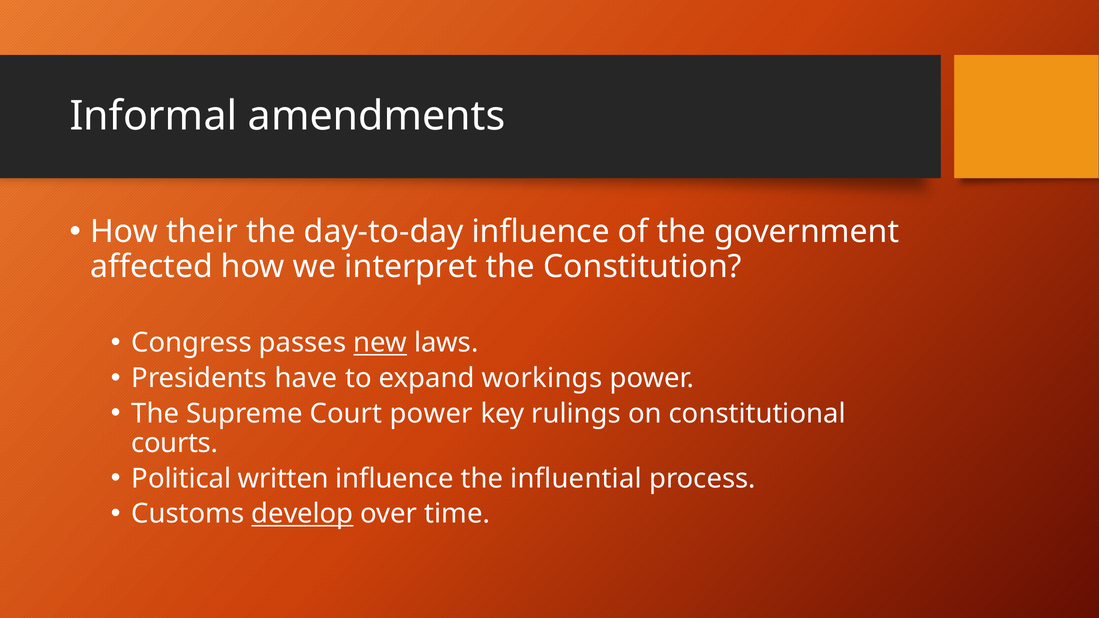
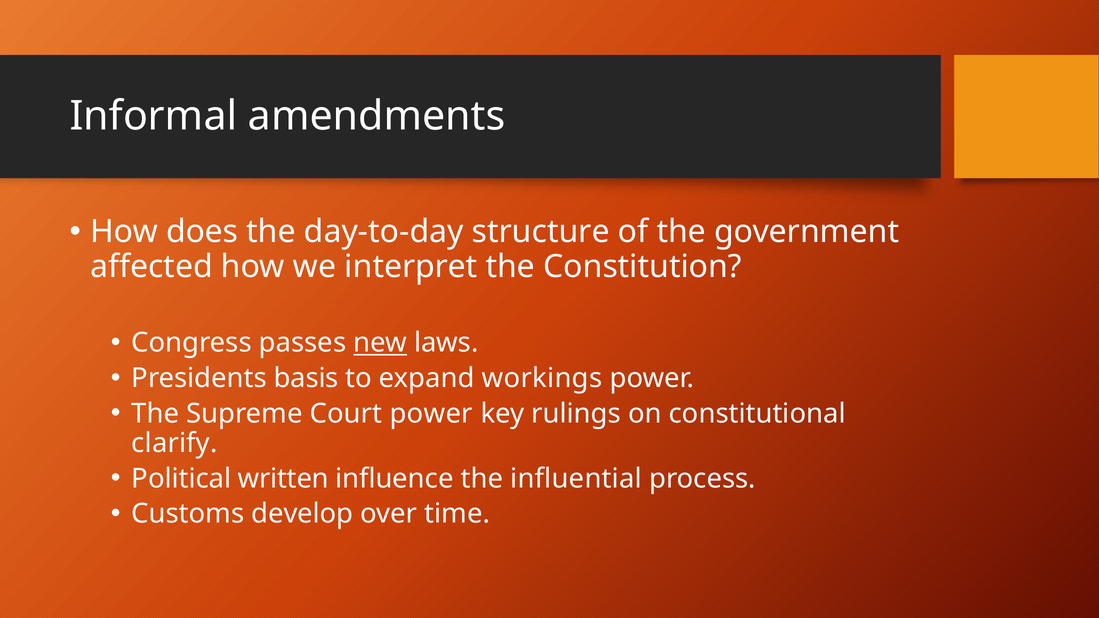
their: their -> does
day-to-day influence: influence -> structure
have: have -> basis
courts: courts -> clarify
develop underline: present -> none
